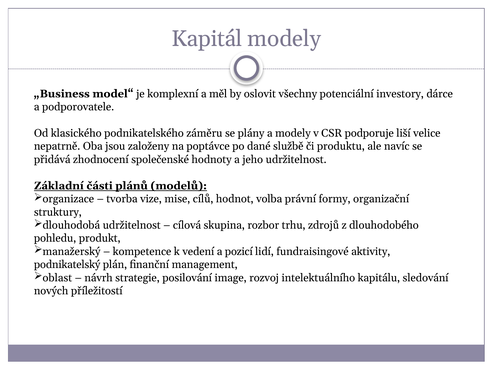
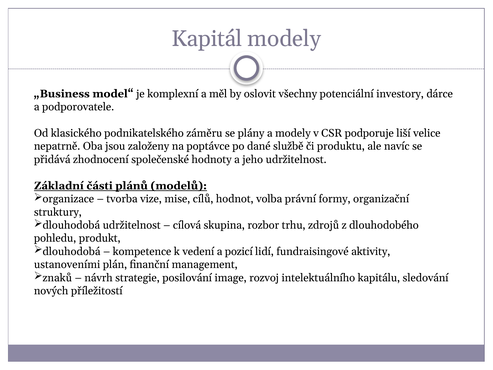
manažerský at (71, 251): manažerský -> dlouhodobá
podnikatelský: podnikatelský -> ustanoveními
oblast: oblast -> znaků
